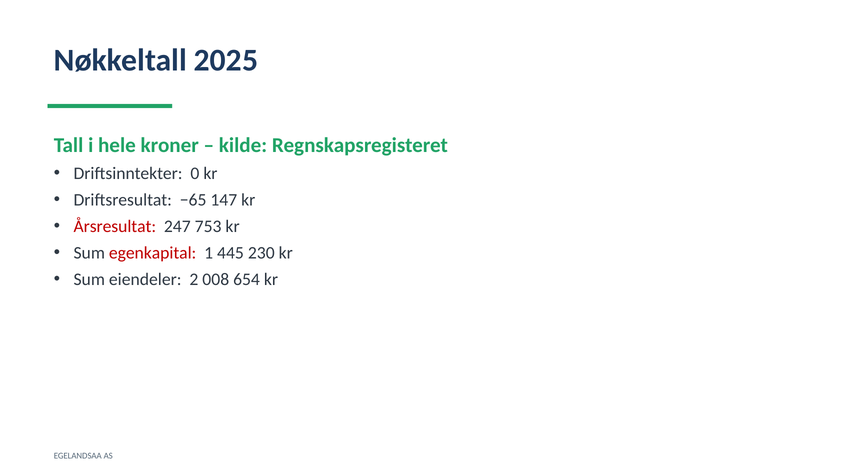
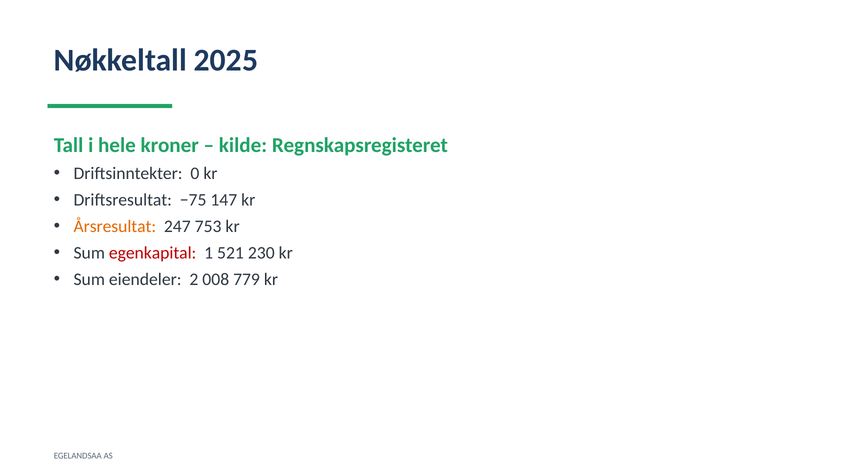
−65: −65 -> −75
Årsresultat colour: red -> orange
445: 445 -> 521
654: 654 -> 779
